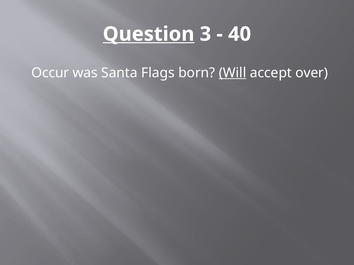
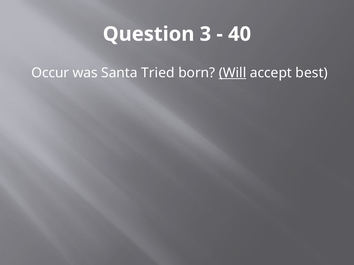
Question underline: present -> none
Flags: Flags -> Tried
over: over -> best
